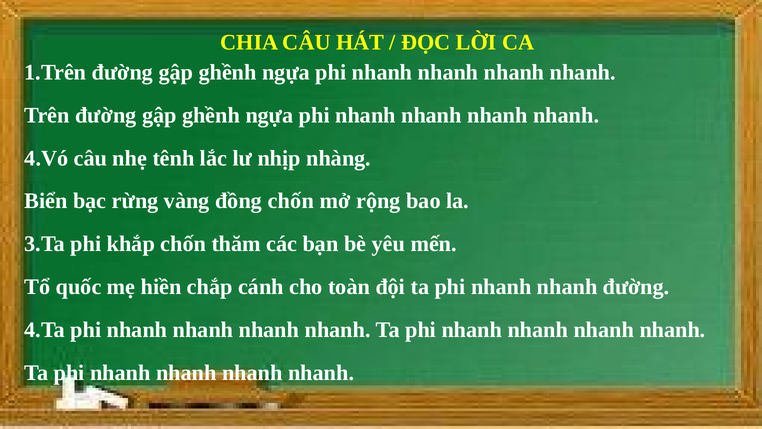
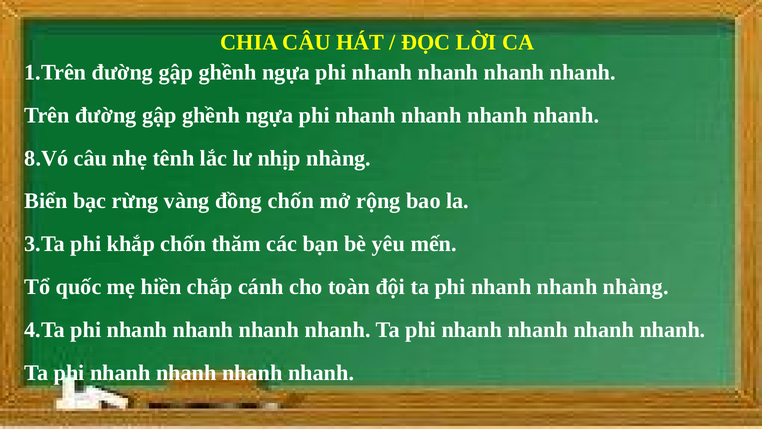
4.Vó: 4.Vó -> 8.Vó
nhanh đường: đường -> nhàng
